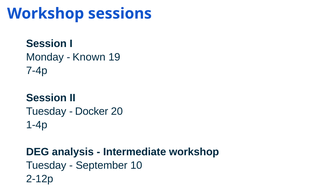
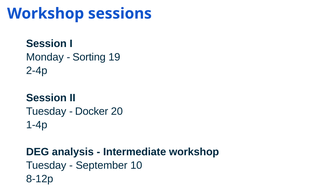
Known: Known -> Sorting
7-4p: 7-4p -> 2-4p
2-12p: 2-12p -> 8-12p
